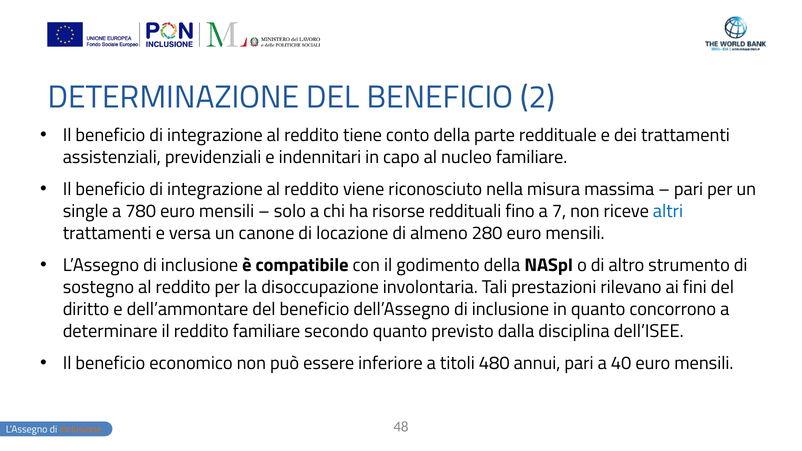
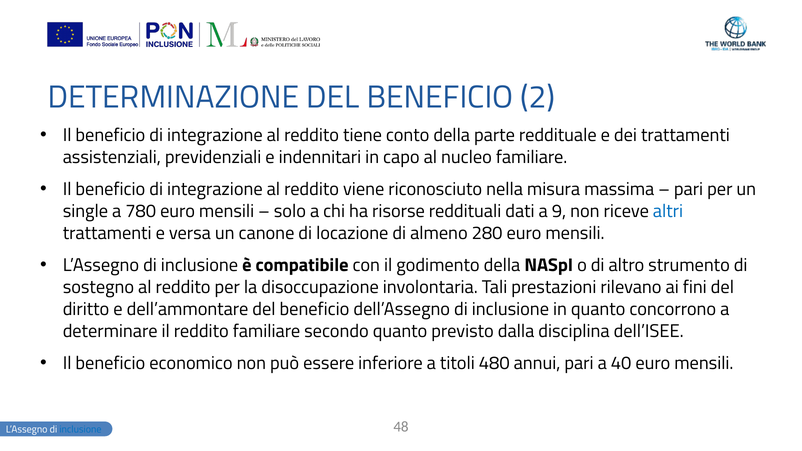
fino: fino -> dati
7: 7 -> 9
inclusione at (80, 430) colour: orange -> blue
